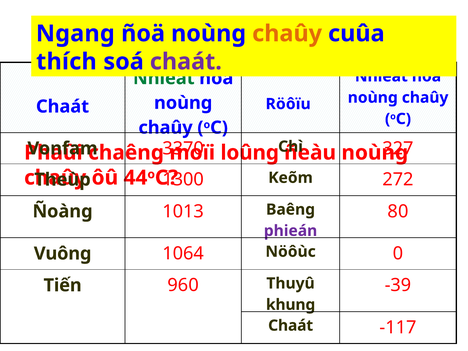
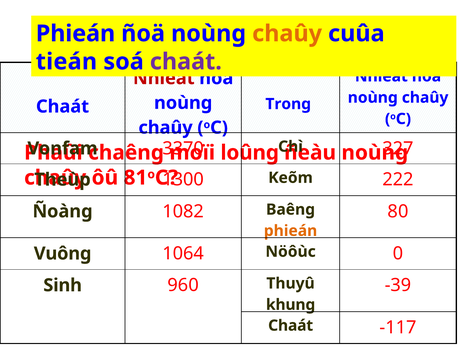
Ngang at (75, 34): Ngang -> Phieán
thích: thích -> tieán
Nhieät at (164, 78) colour: green -> red
Röôïu: Röôïu -> Trong
44: 44 -> 81
272: 272 -> 222
1013: 1013 -> 1082
phieán at (291, 231) colour: purple -> orange
Tiến: Tiến -> Sinh
